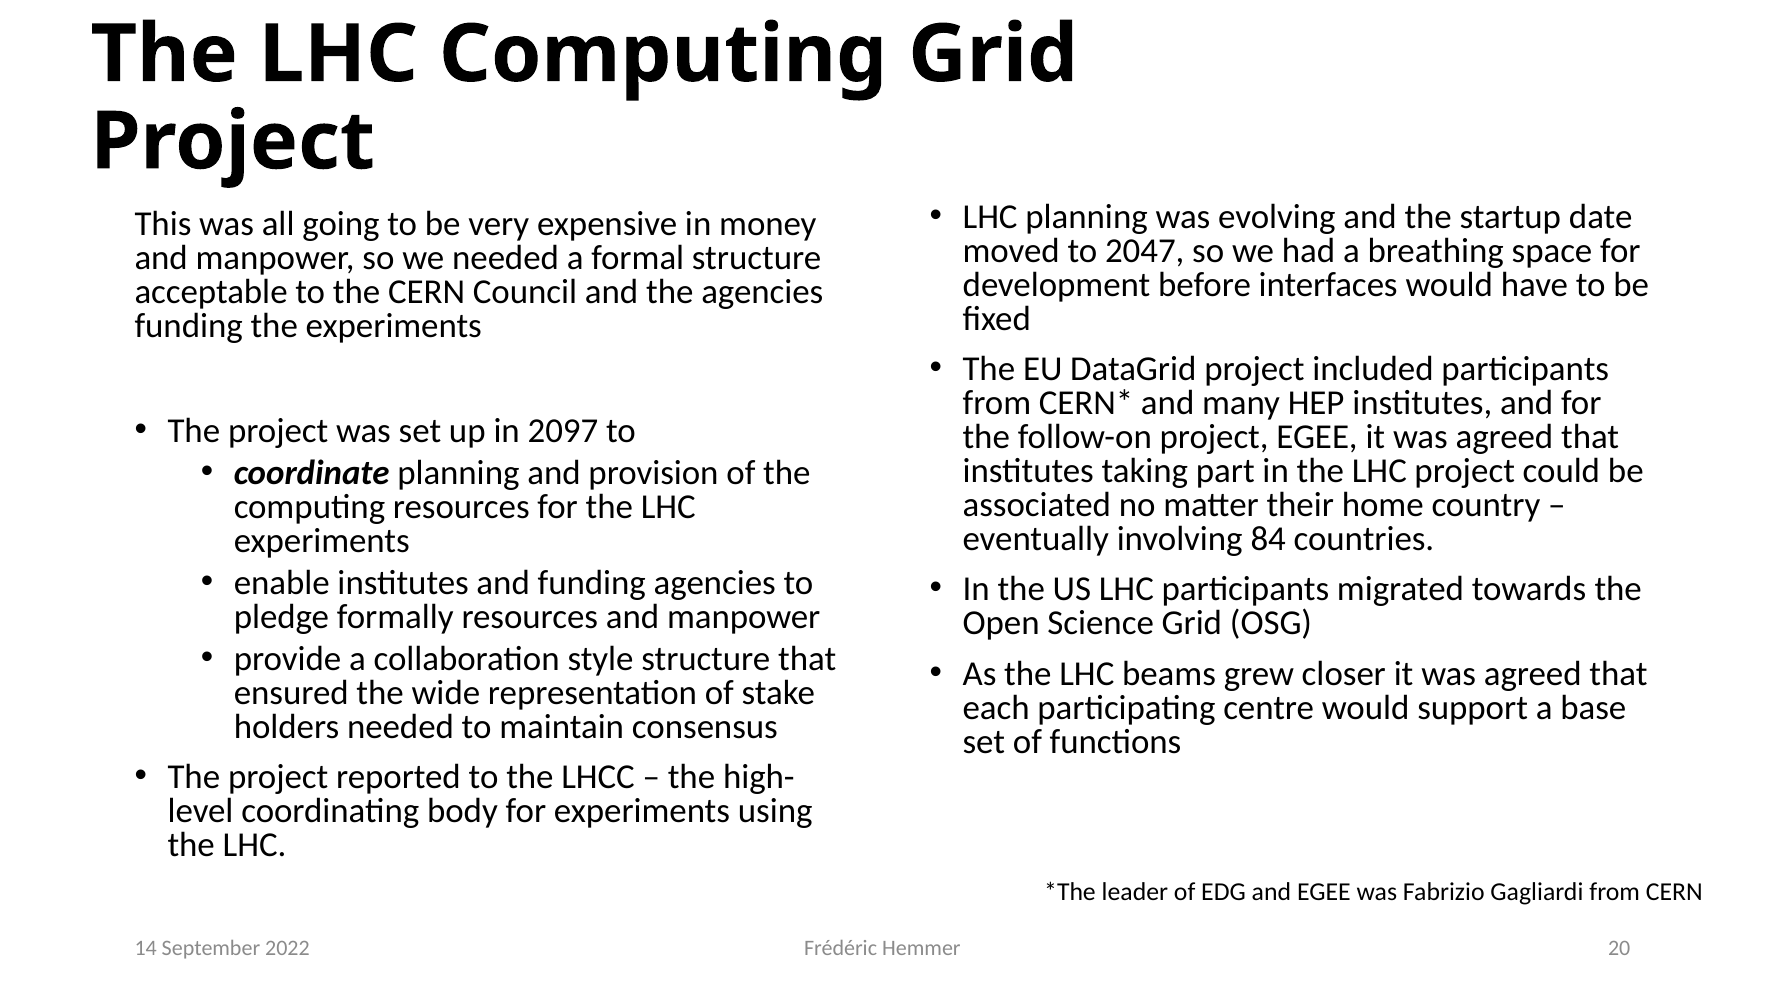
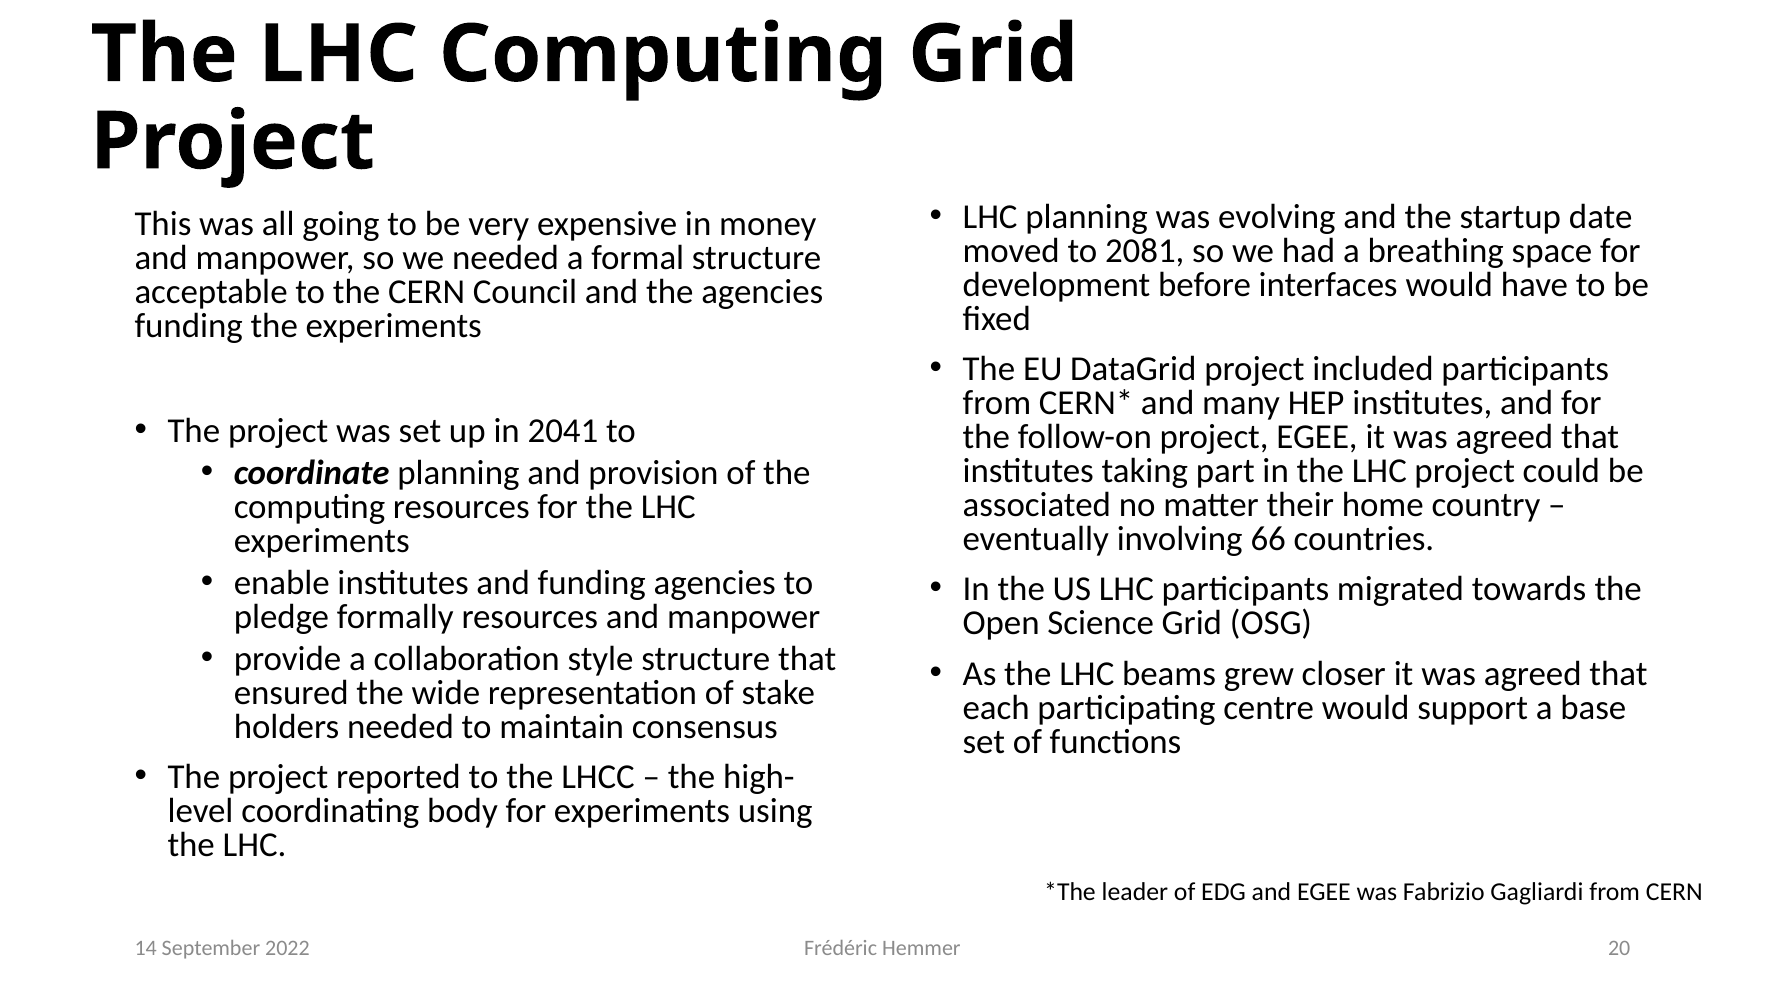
2047: 2047 -> 2081
2097: 2097 -> 2041
84: 84 -> 66
